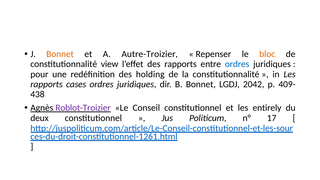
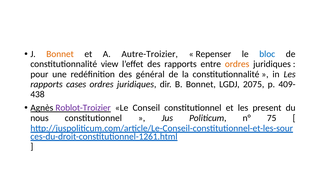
bloc colour: orange -> blue
ordres at (237, 64) colour: blue -> orange
holding: holding -> général
2042: 2042 -> 2075
entirely: entirely -> present
deux: deux -> nous
17: 17 -> 75
